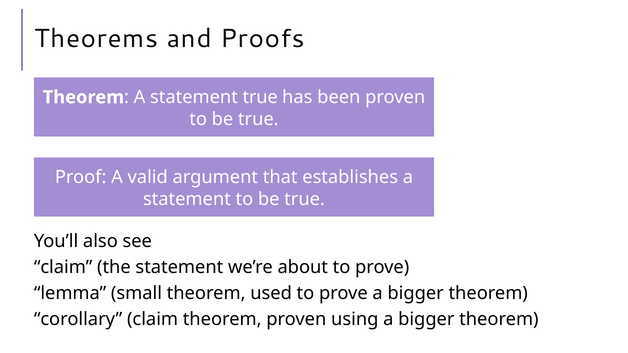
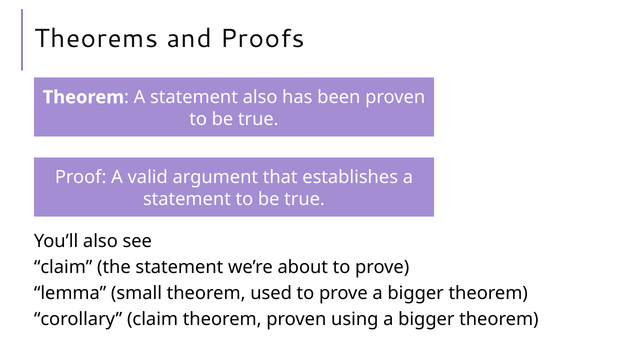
statement true: true -> also
